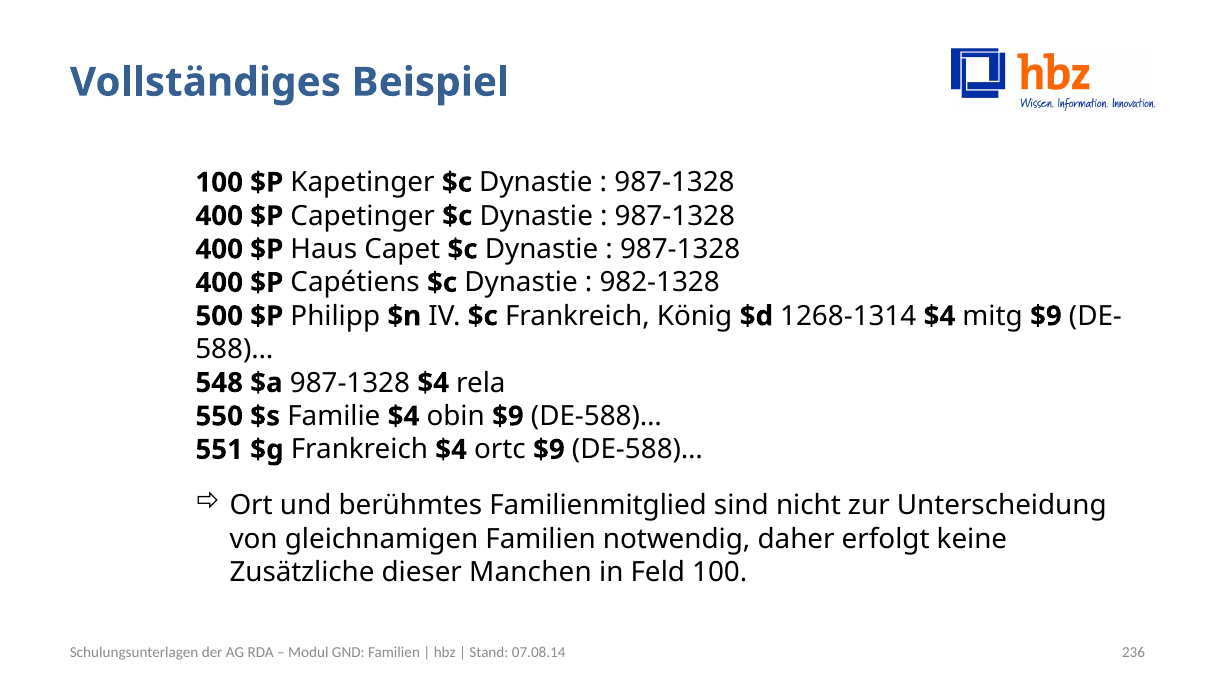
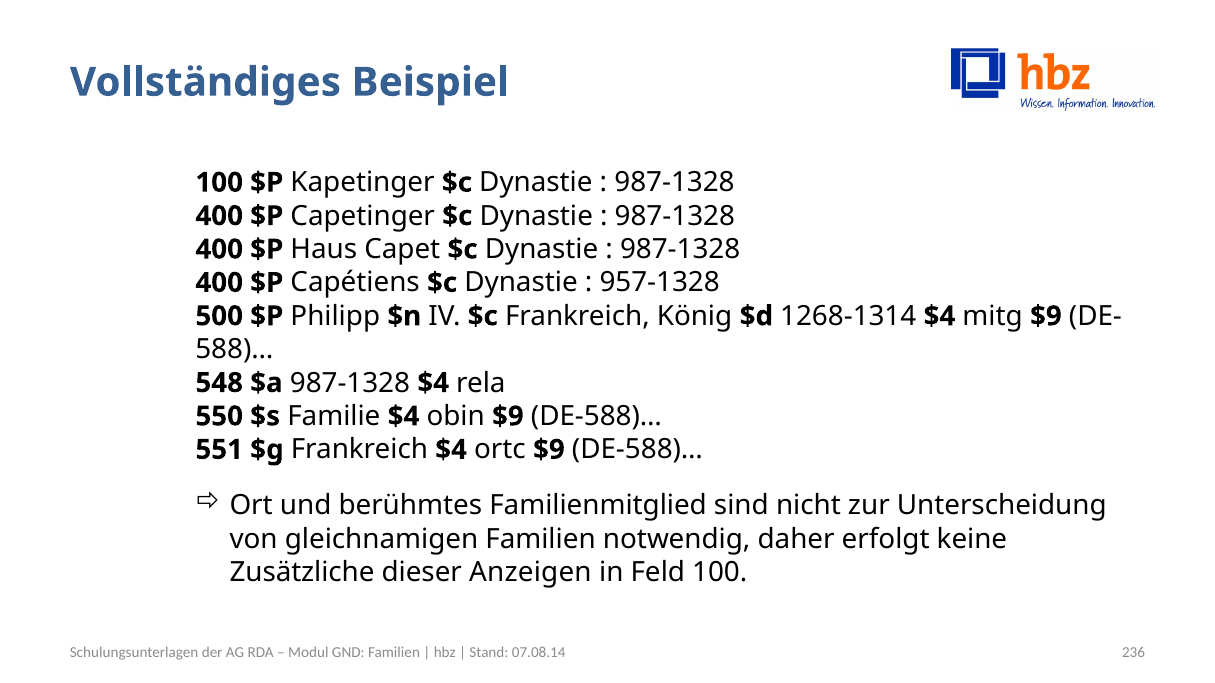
982-1328: 982-1328 -> 957-1328
Manchen: Manchen -> Anzeigen
